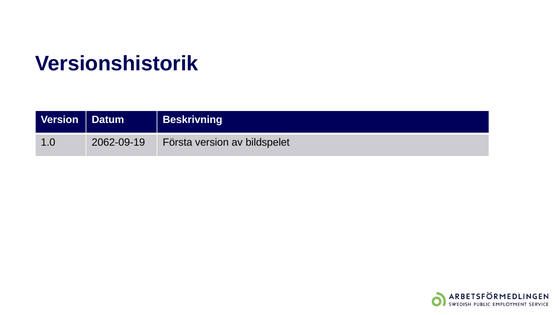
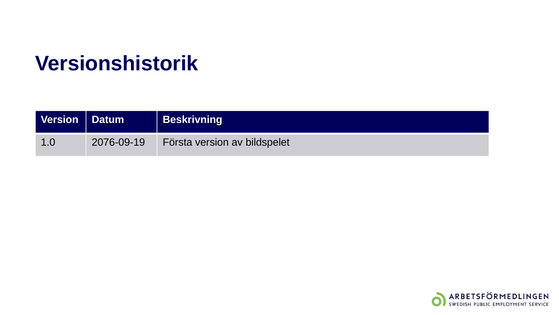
2062-09-19: 2062-09-19 -> 2076-09-19
